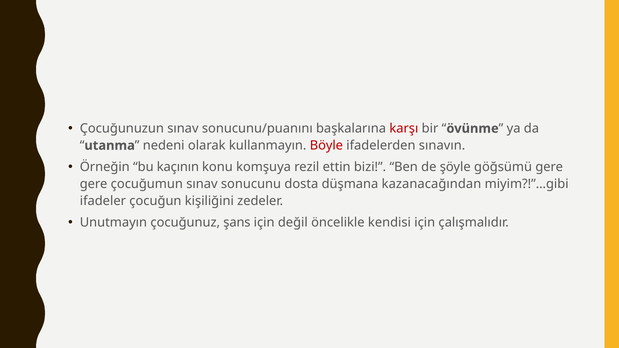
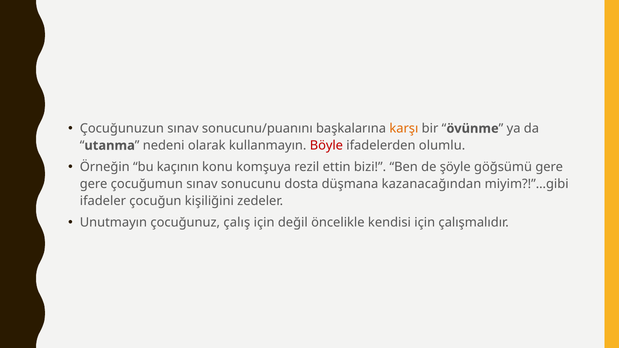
karşı colour: red -> orange
sınavın: sınavın -> olumlu
şans: şans -> çalış
